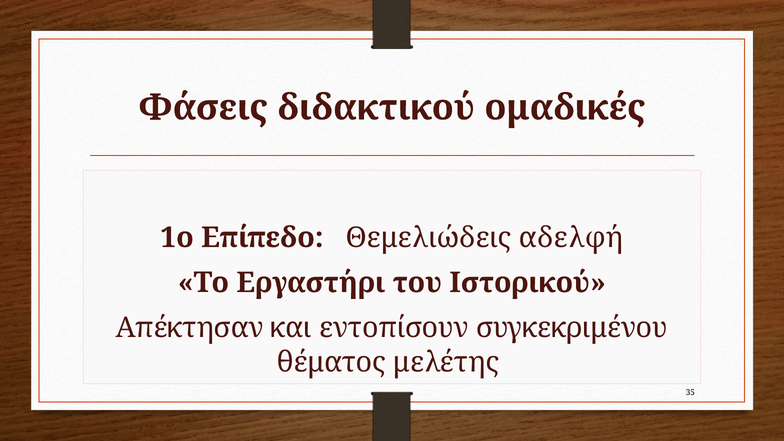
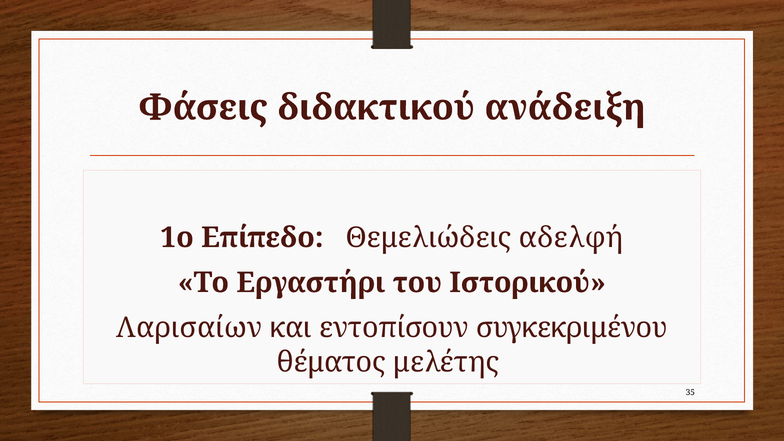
ομαδικές: ομαδικές -> ανάδειξη
Απέκτησαν: Απέκτησαν -> Λαρισαίων
